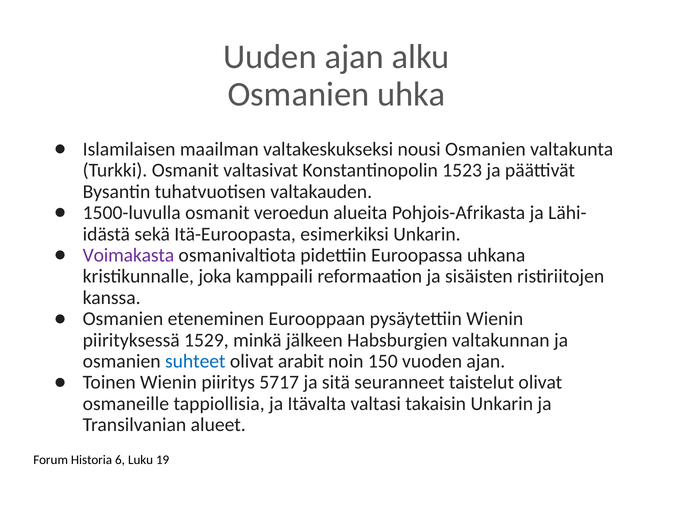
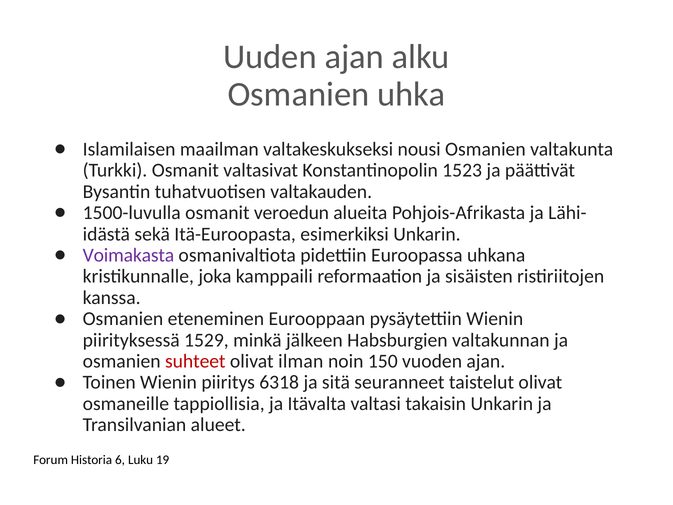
suhteet colour: blue -> red
arabit: arabit -> ilman
5717: 5717 -> 6318
